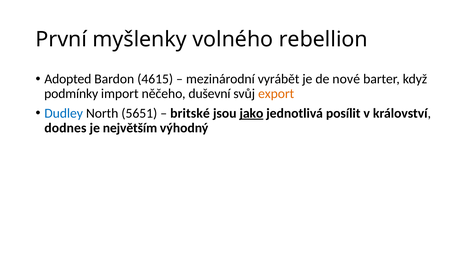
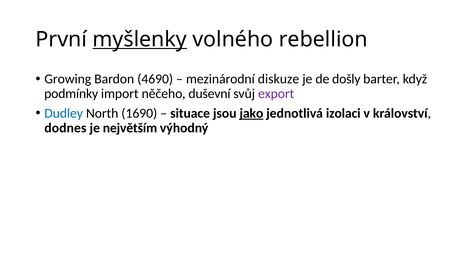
myšlenky underline: none -> present
Adopted: Adopted -> Growing
4615: 4615 -> 4690
vyrábět: vyrábět -> diskuze
nové: nové -> došly
export colour: orange -> purple
5651: 5651 -> 1690
britské: britské -> situace
posílit: posílit -> izolaci
